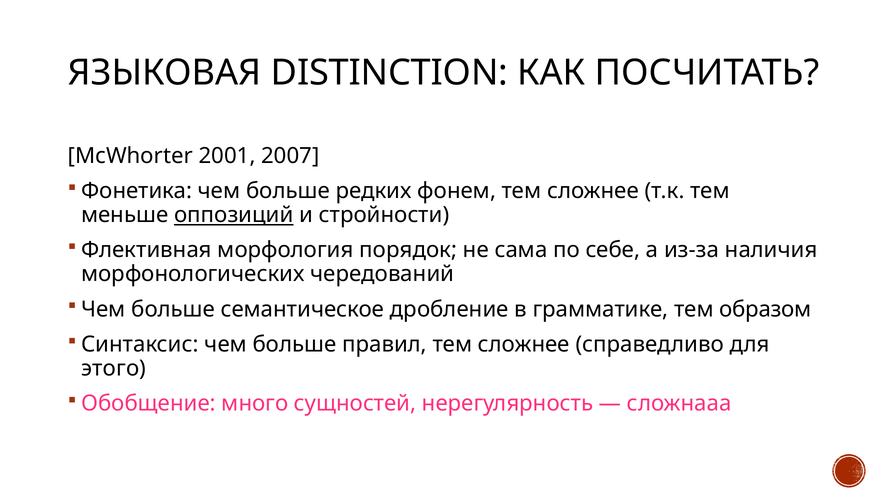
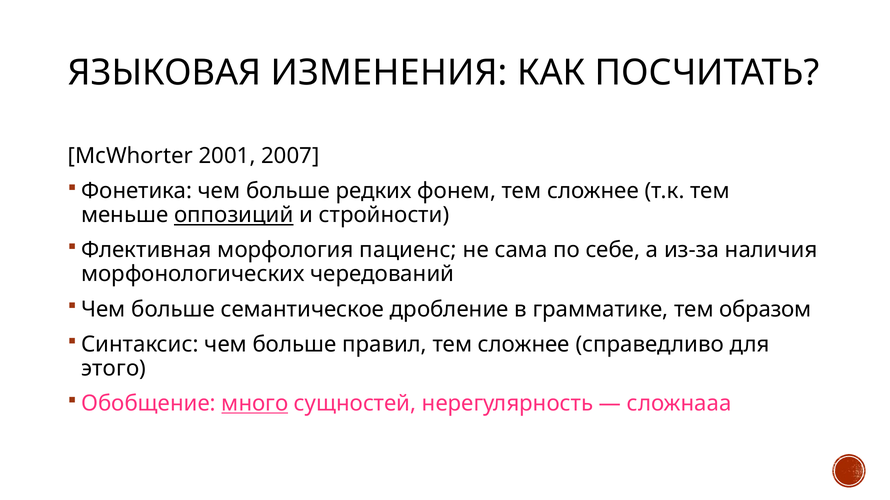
DISTINCTION: DISTINCTION -> ИЗМЕНЕНИЯ
порядок: порядок -> пациенс
много underline: none -> present
